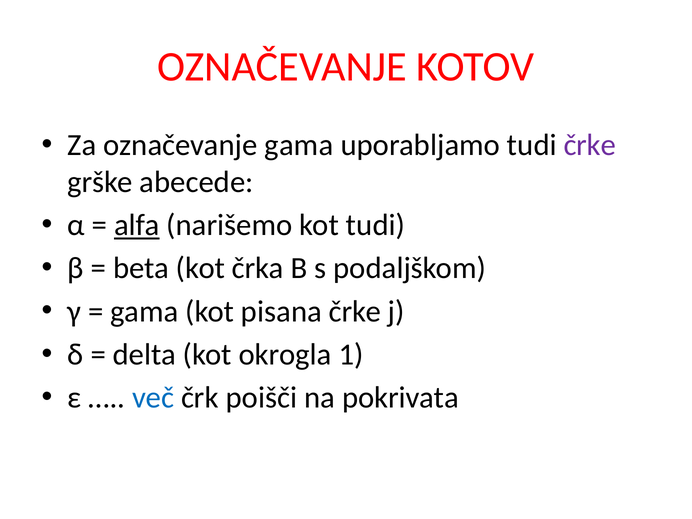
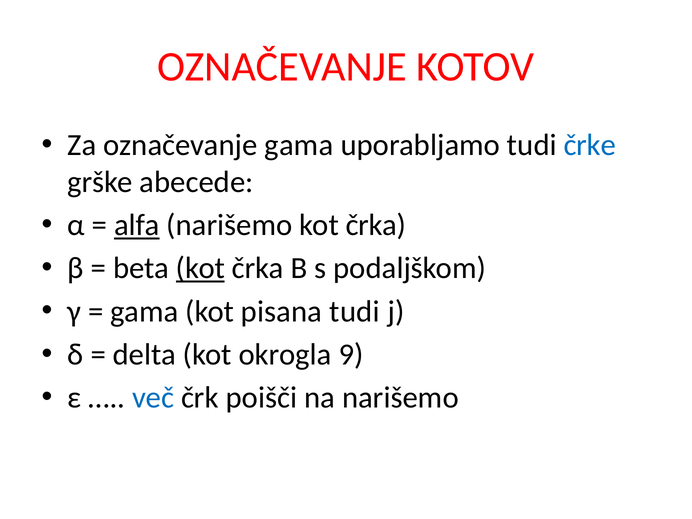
črke at (590, 145) colour: purple -> blue
narišemo kot tudi: tudi -> črka
kot at (200, 268) underline: none -> present
pisana črke: črke -> tudi
1: 1 -> 9
na pokrivata: pokrivata -> narišemo
